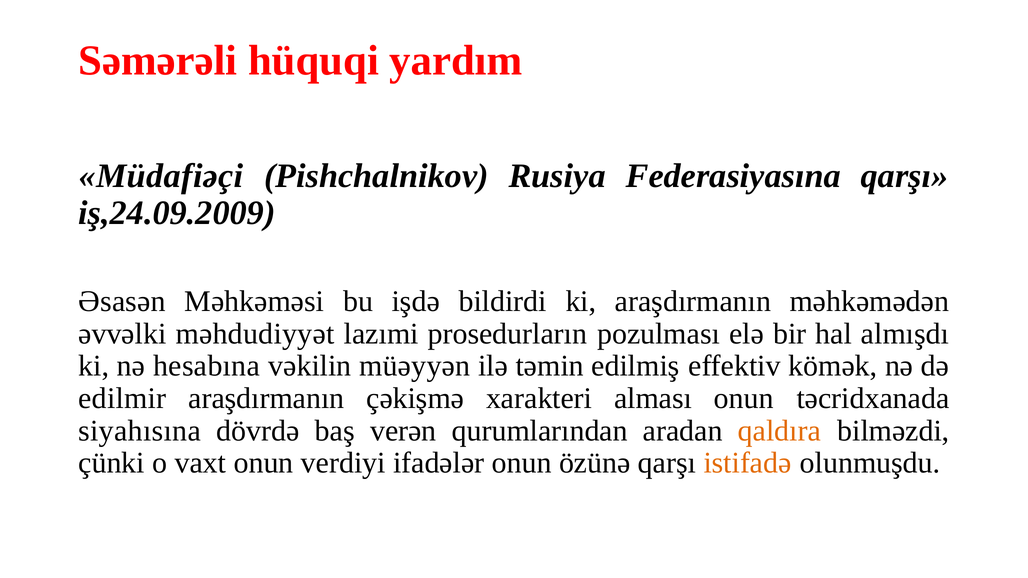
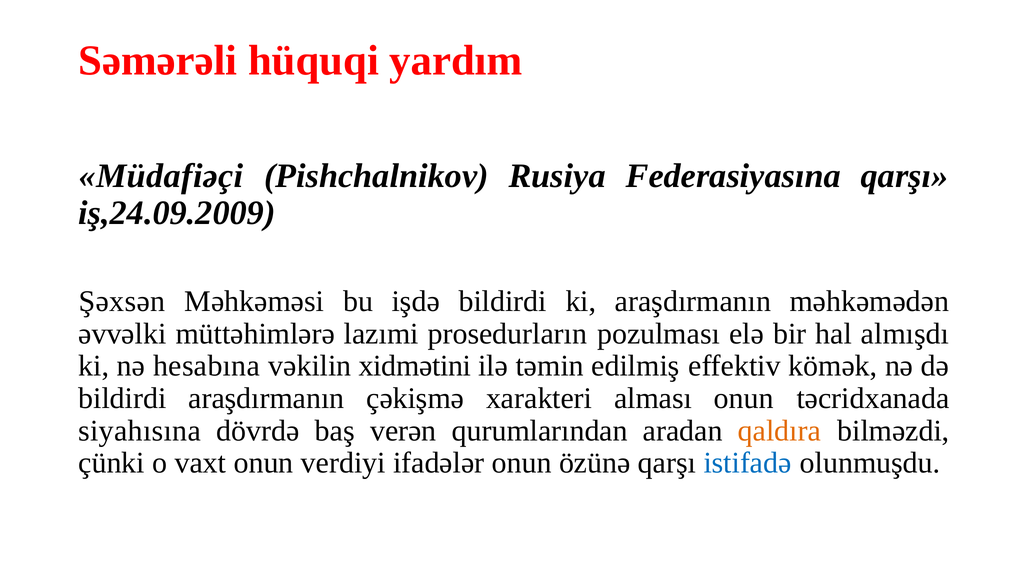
Əsasən: Əsasən -> Şəxsən
məhdudiyyət: məhdudiyyət -> müttəhimlərə
müəyyən: müəyyən -> xidmətini
edilmir at (122, 399): edilmir -> bildirdi
istifadə colour: orange -> blue
